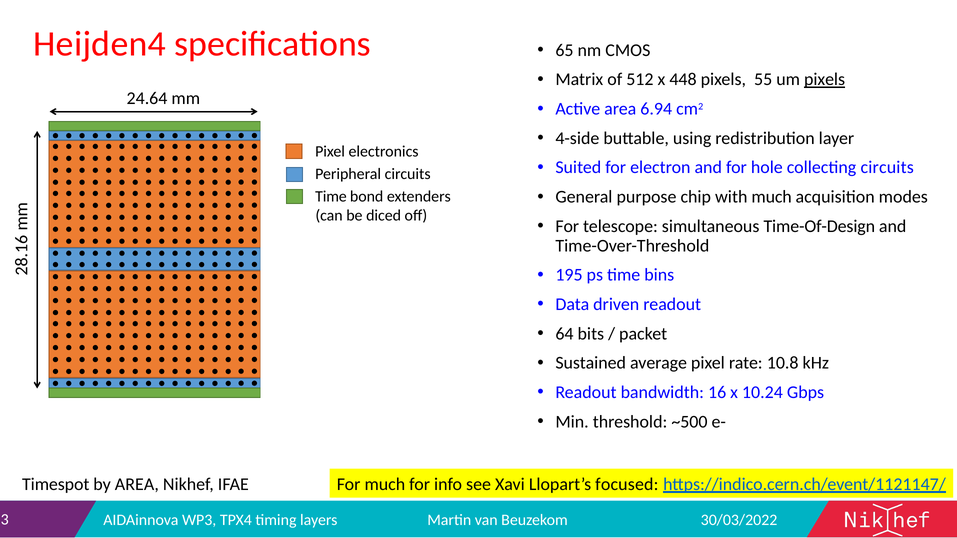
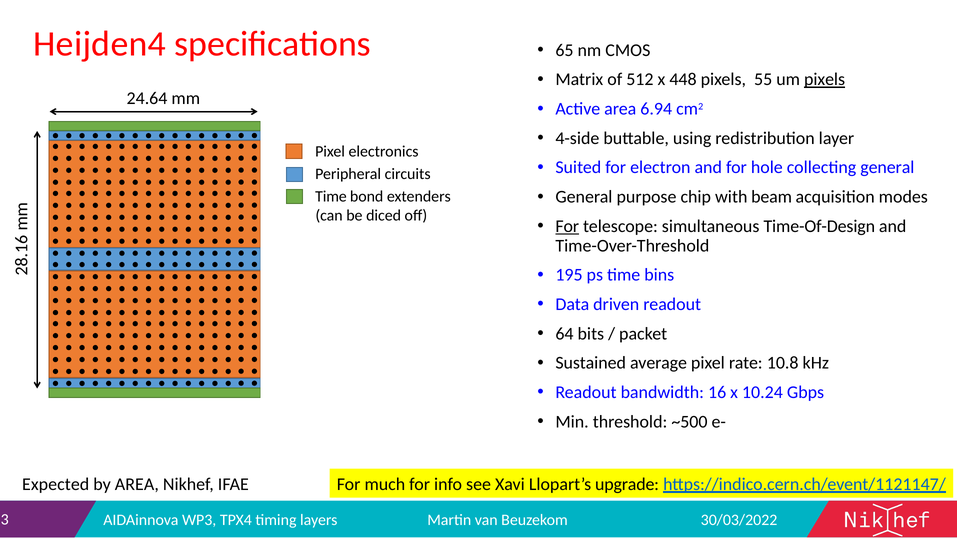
collecting circuits: circuits -> general
with much: much -> beam
For at (567, 226) underline: none -> present
Timespot: Timespot -> Expected
focused: focused -> upgrade
